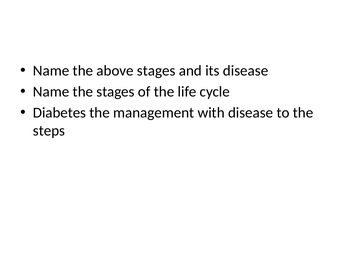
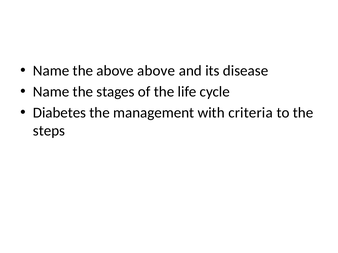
above stages: stages -> above
with disease: disease -> criteria
